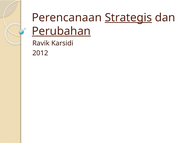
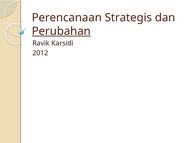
Strategis underline: present -> none
